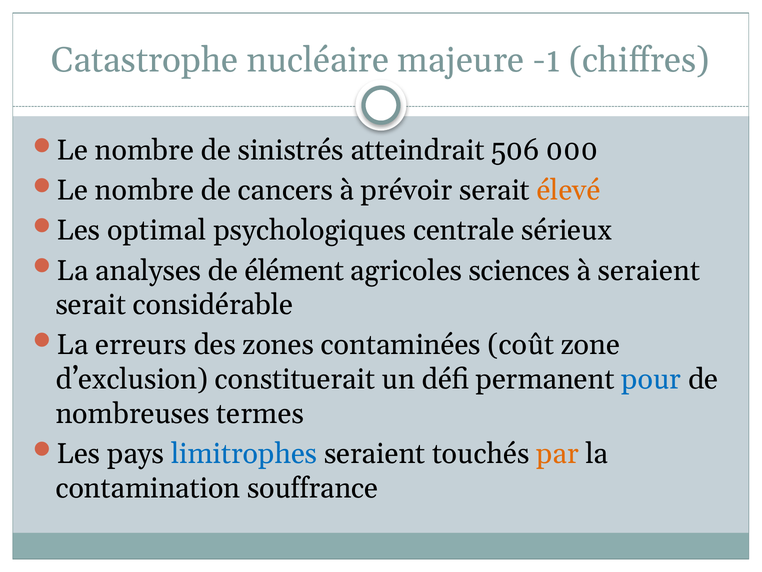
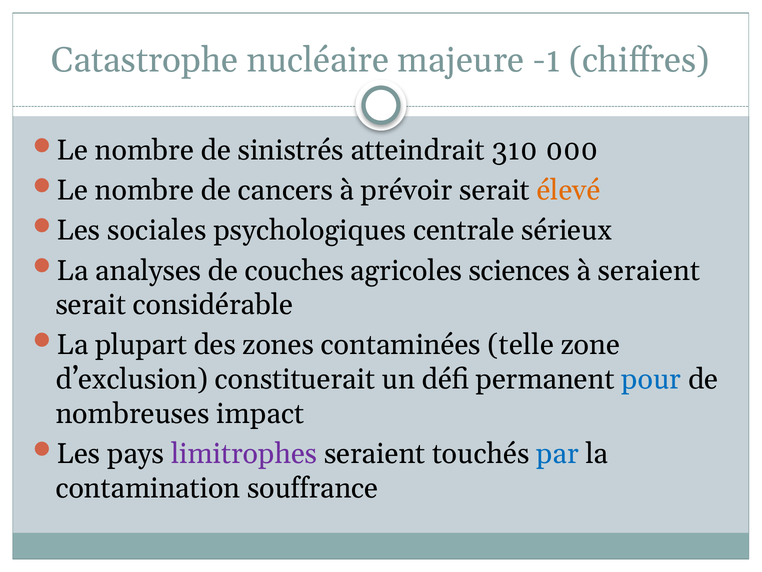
506: 506 -> 310
optimal: optimal -> sociales
élément: élément -> couches
erreurs: erreurs -> plupart
coût: coût -> telle
termes: termes -> impact
limitrophes colour: blue -> purple
par colour: orange -> blue
